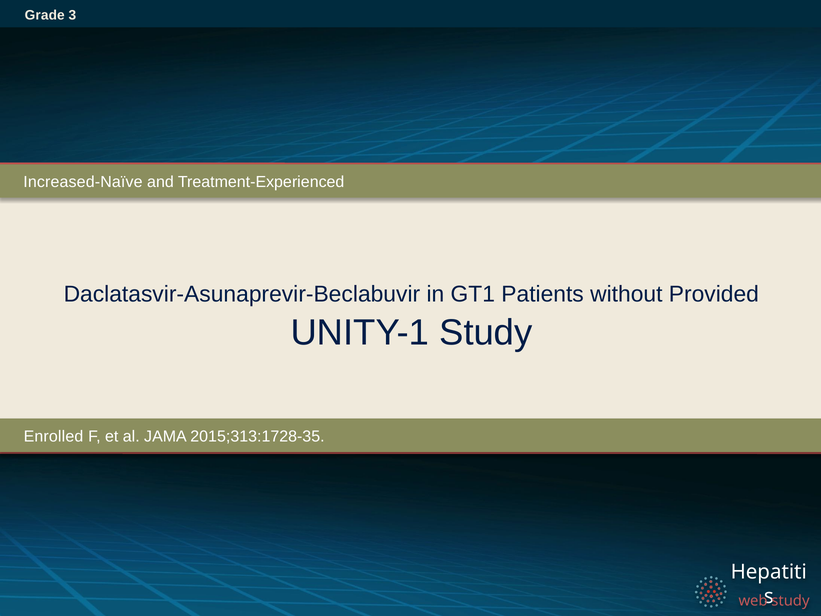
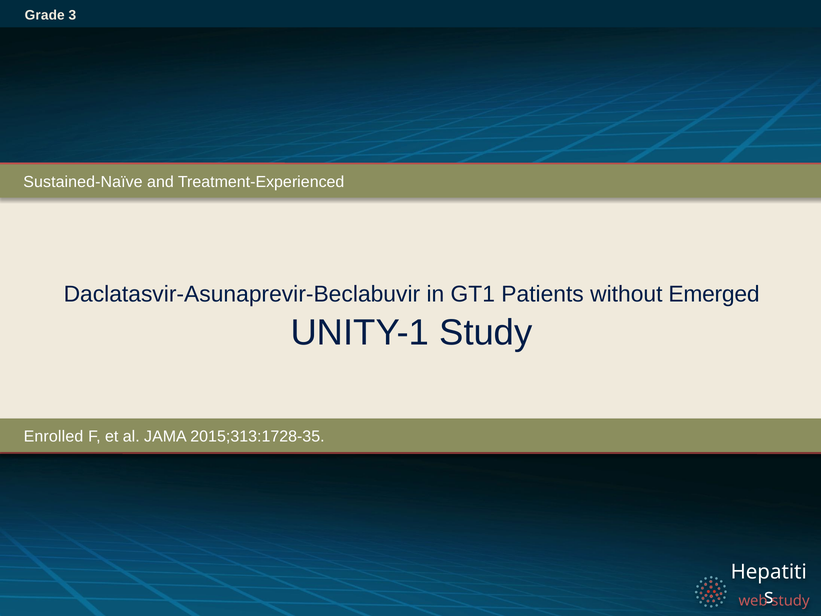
Increased-Naïve: Increased-Naïve -> Sustained-Naïve
Provided: Provided -> Emerged
